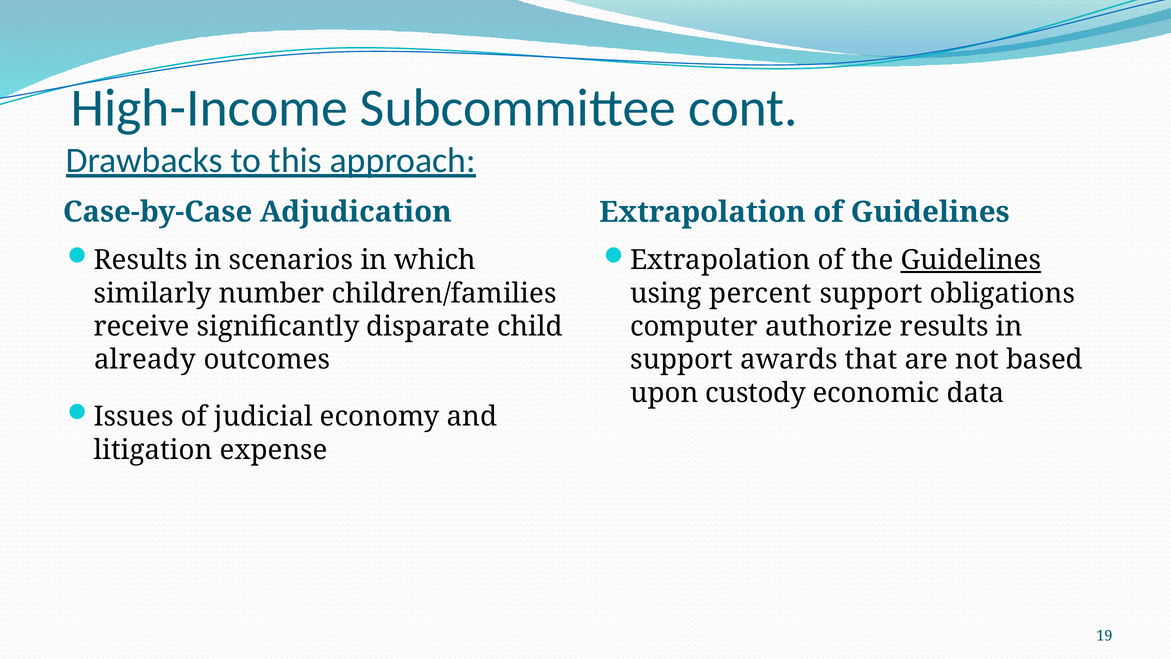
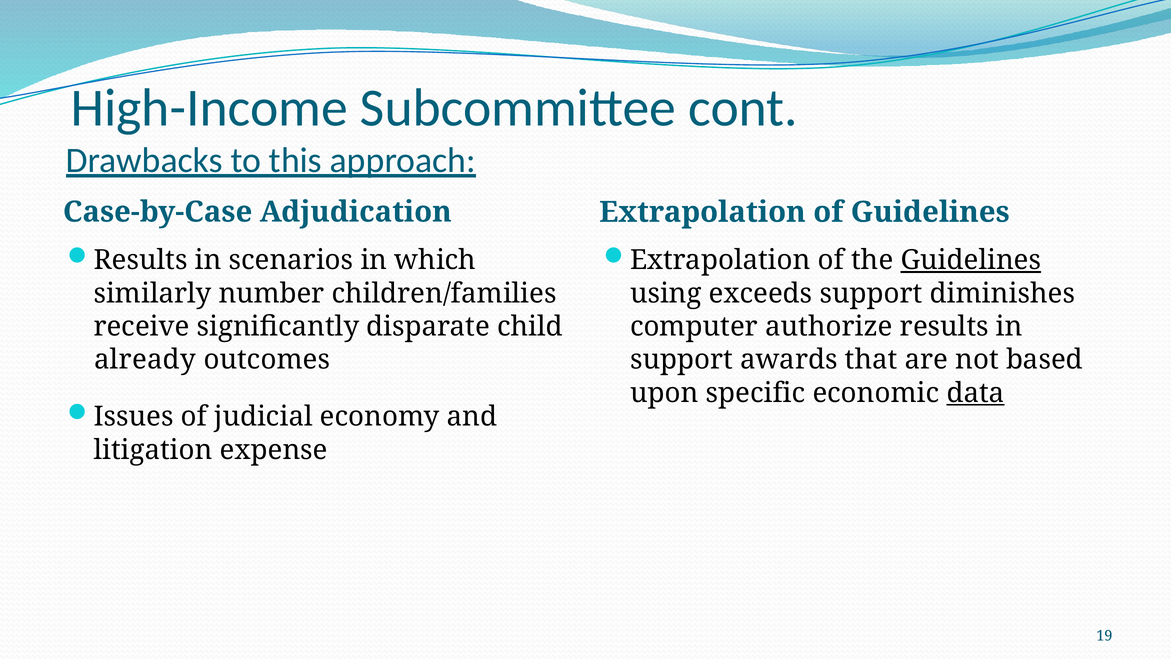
percent: percent -> exceeds
obligations: obligations -> diminishes
custody: custody -> specific
data underline: none -> present
